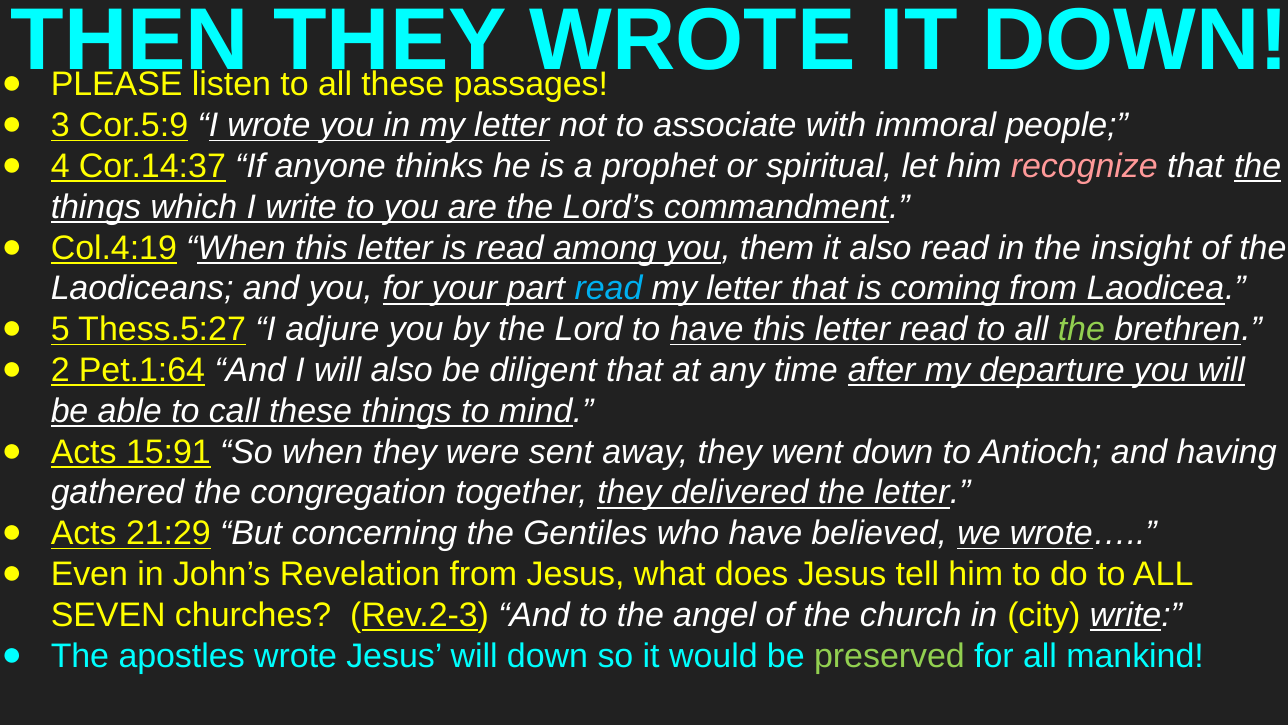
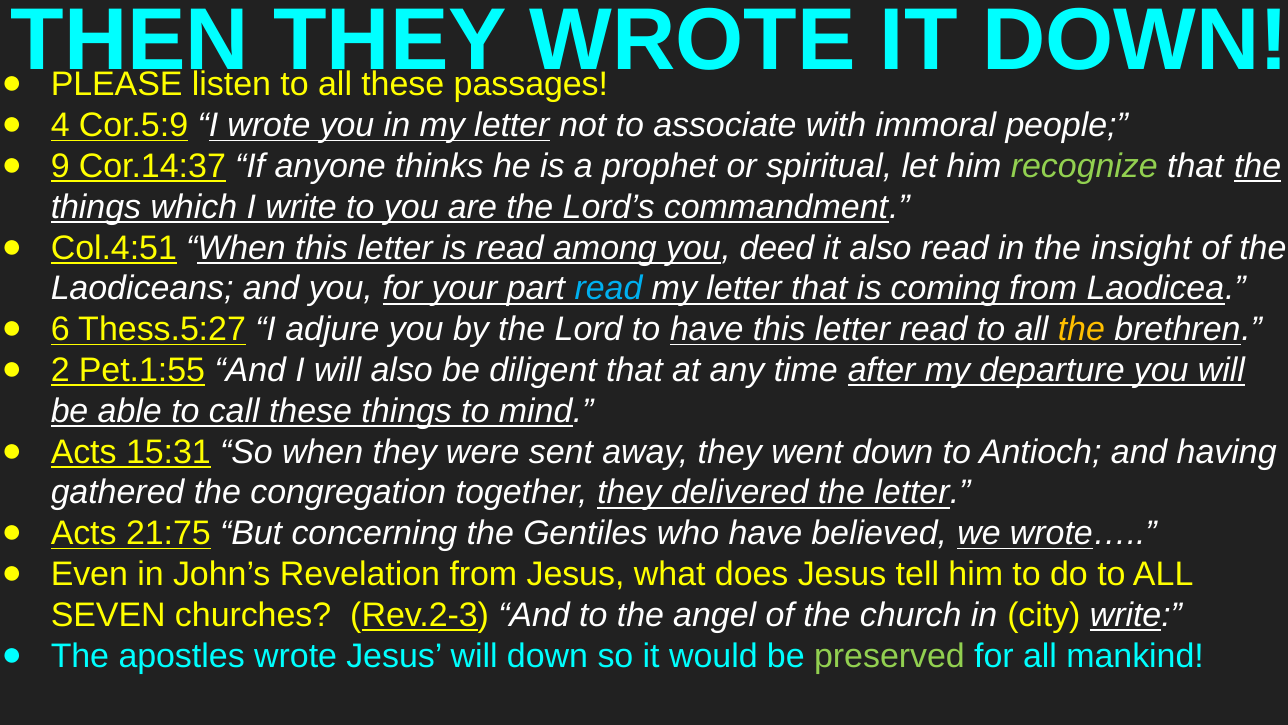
3: 3 -> 4
4: 4 -> 9
recognize colour: pink -> light green
Col.4:19: Col.4:19 -> Col.4:51
them: them -> deed
5: 5 -> 6
the at (1081, 329) colour: light green -> yellow
Pet.1:64: Pet.1:64 -> Pet.1:55
15:91: 15:91 -> 15:31
21:29: 21:29 -> 21:75
